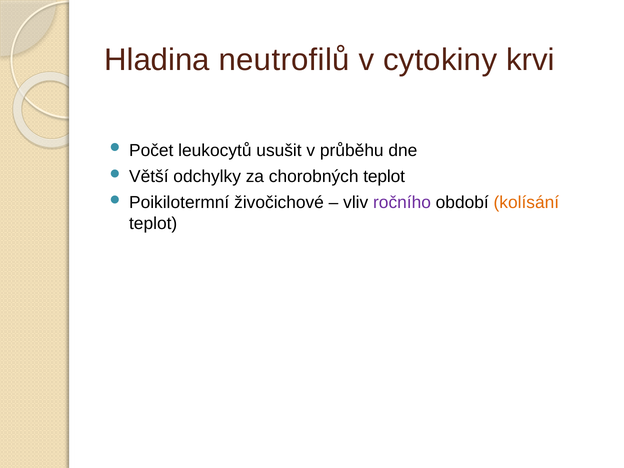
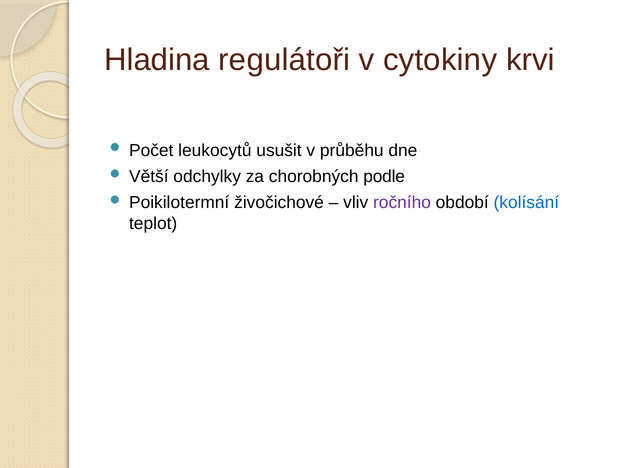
neutrofilů: neutrofilů -> regulátoři
chorobných teplot: teplot -> podle
kolísání colour: orange -> blue
